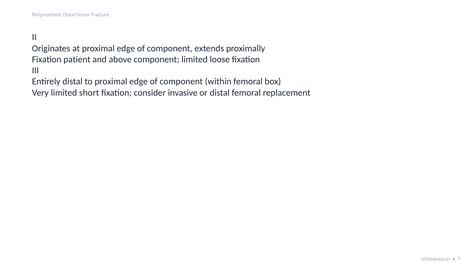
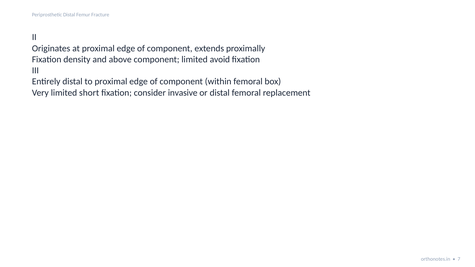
patient: patient -> density
loose: loose -> avoid
